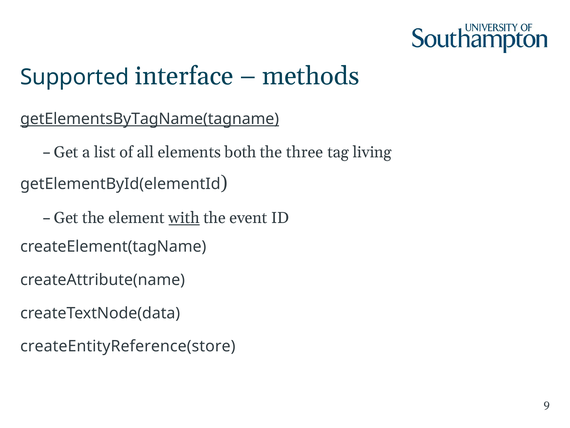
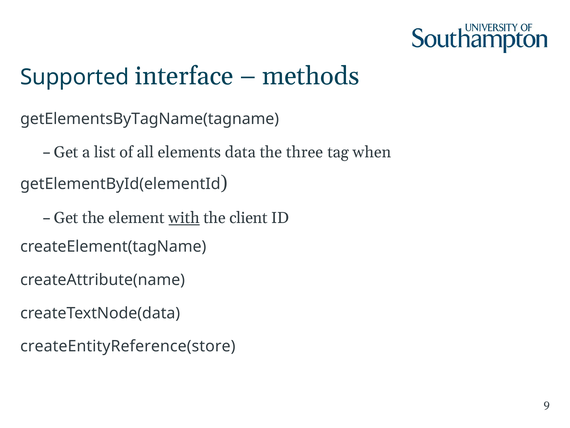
getElementsByTagName(tagname underline: present -> none
both: both -> data
living: living -> when
event: event -> client
